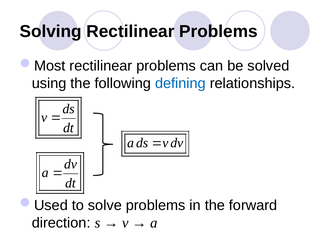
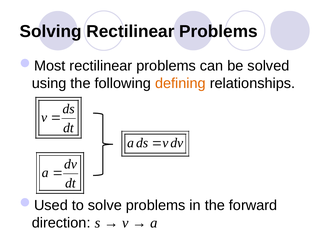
defining colour: blue -> orange
